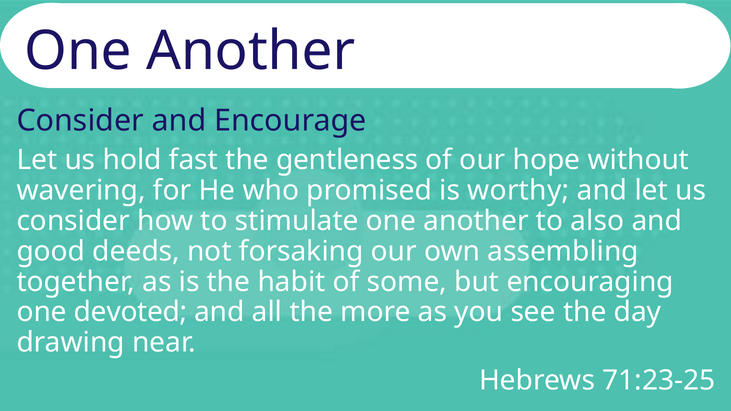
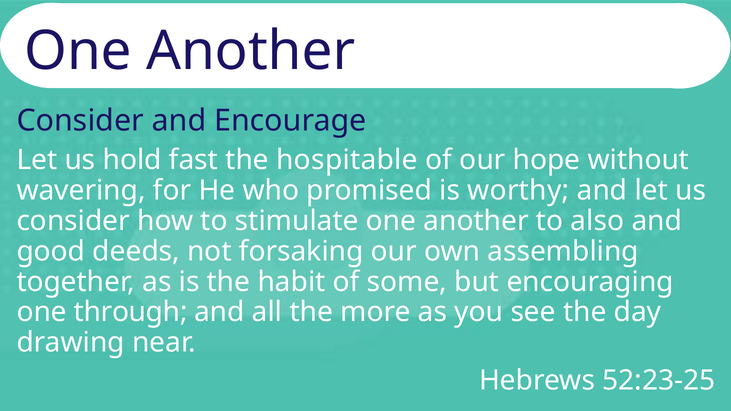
gentleness: gentleness -> hospitable
devoted: devoted -> through
71:23-25: 71:23-25 -> 52:23-25
